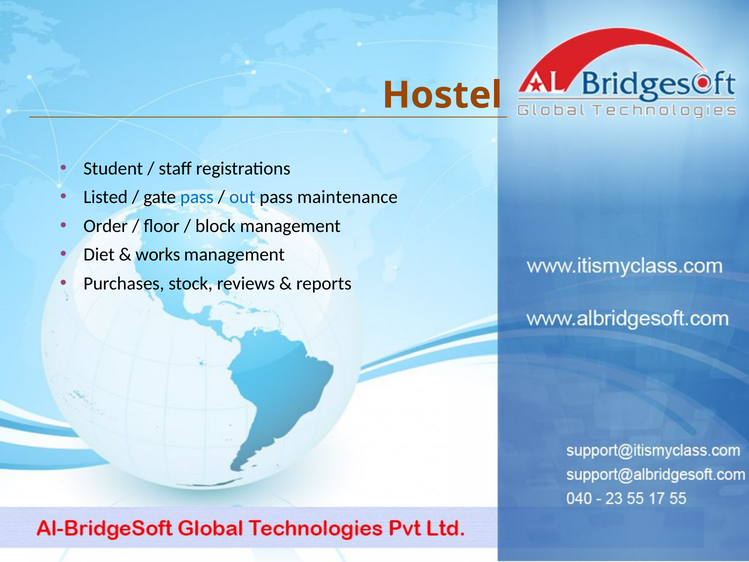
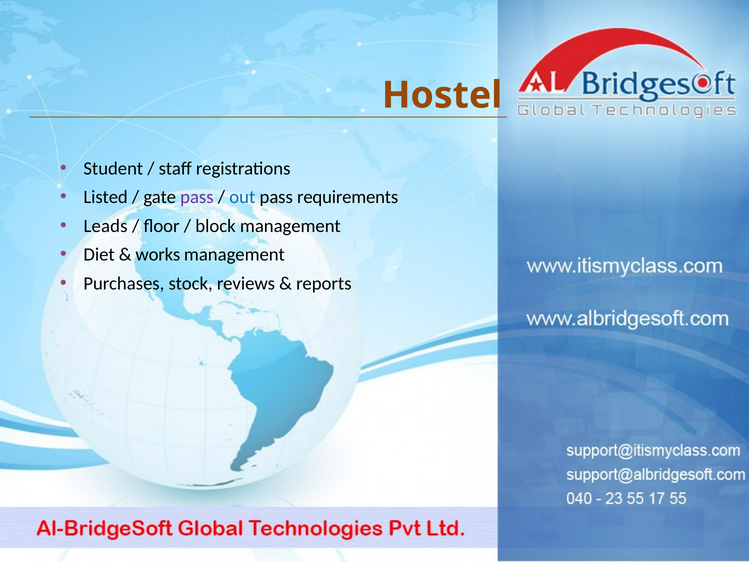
pass at (197, 197) colour: blue -> purple
maintenance: maintenance -> requirements
Order: Order -> Leads
